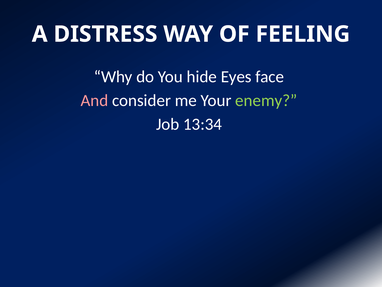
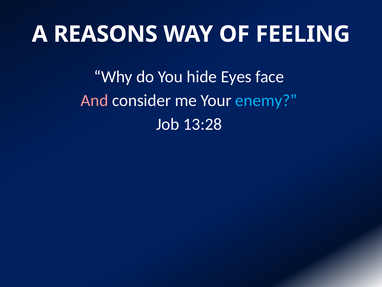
DISTRESS: DISTRESS -> REASONS
enemy colour: light green -> light blue
13:34: 13:34 -> 13:28
